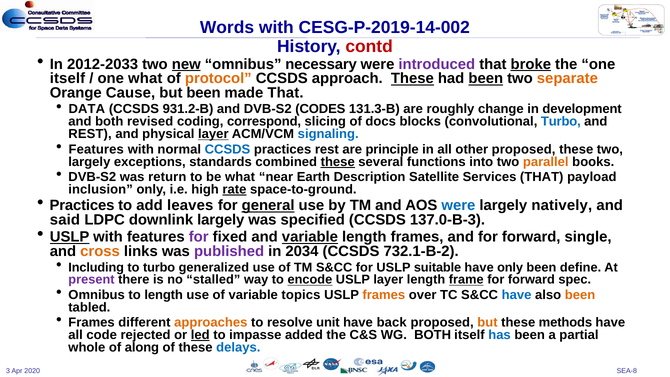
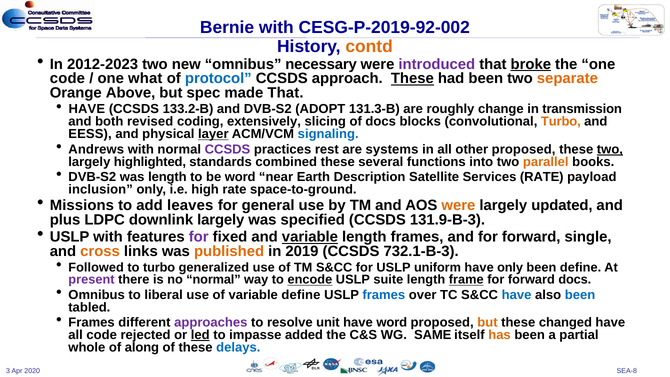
Words: Words -> Bernie
CESG-P-2019-14-002: CESG-P-2019-14-002 -> CESG-P-2019-92-002
contd colour: red -> orange
2012-2033: 2012-2033 -> 2012-2023
new underline: present -> none
itself at (67, 79): itself -> code
protocol colour: orange -> blue
been at (486, 79) underline: present -> none
Cause: Cause -> Above
but been: been -> spec
DATA at (87, 109): DATA -> HAVE
931.2-B: 931.2-B -> 133.2-B
CODES: CODES -> ADOPT
development: development -> transmission
correspond: correspond -> extensively
Turbo at (561, 122) colour: blue -> orange
REST at (90, 134): REST -> EESS
Features at (96, 149): Features -> Andrews
CCSDS at (227, 149) colour: blue -> purple
principle: principle -> systems
two at (610, 149) underline: none -> present
exceptions: exceptions -> highlighted
these at (338, 162) underline: present -> none
was return: return -> length
be what: what -> word
Services THAT: THAT -> RATE
rate at (234, 189) underline: present -> none
Practices at (82, 205): Practices -> Missions
general underline: present -> none
were at (458, 205) colour: blue -> orange
natively: natively -> updated
said: said -> plus
137.0-B-3: 137.0-B-3 -> 131.9-B-3
USLP at (70, 237) underline: present -> none
published colour: purple -> orange
2034: 2034 -> 2019
732.1-B-2: 732.1-B-2 -> 732.1-B-3
Including: Including -> Followed
suitable: suitable -> uniform
no stalled: stalled -> normal
USLP layer: layer -> suite
forward spec: spec -> docs
to length: length -> liberal
variable topics: topics -> define
frames at (384, 295) colour: orange -> blue
been at (580, 295) colour: orange -> blue
approaches colour: orange -> purple
have back: back -> word
methods: methods -> changed
WG BOTH: BOTH -> SAME
has colour: blue -> orange
